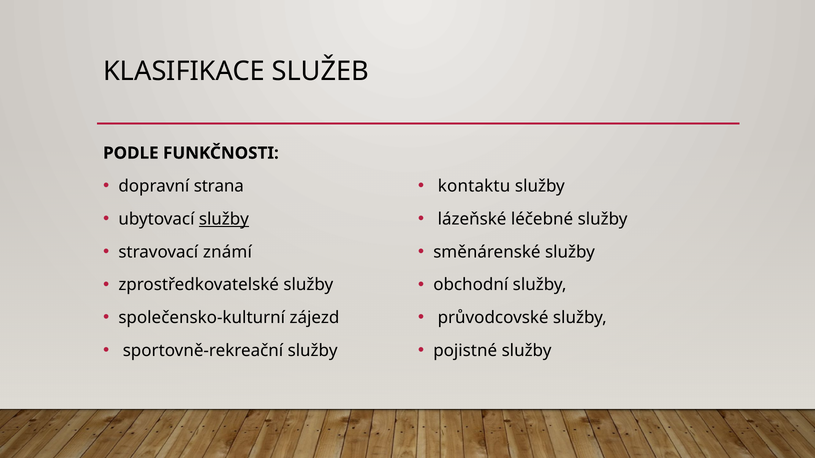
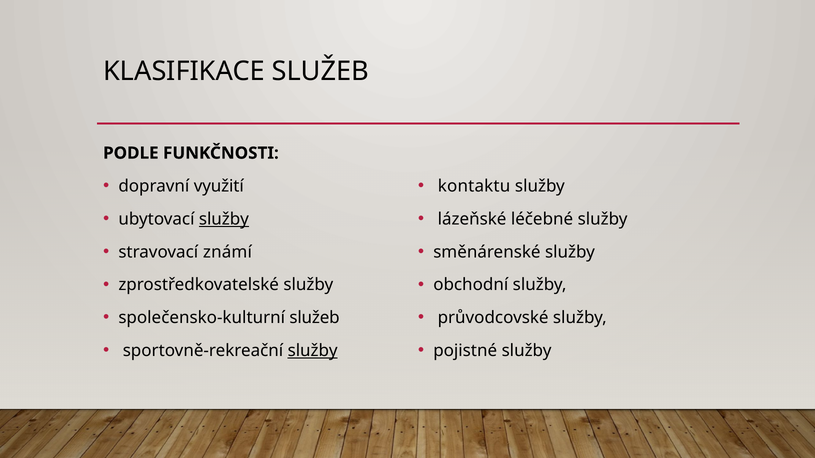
strana: strana -> využití
společensko-kulturní zájezd: zájezd -> služeb
služby at (313, 351) underline: none -> present
